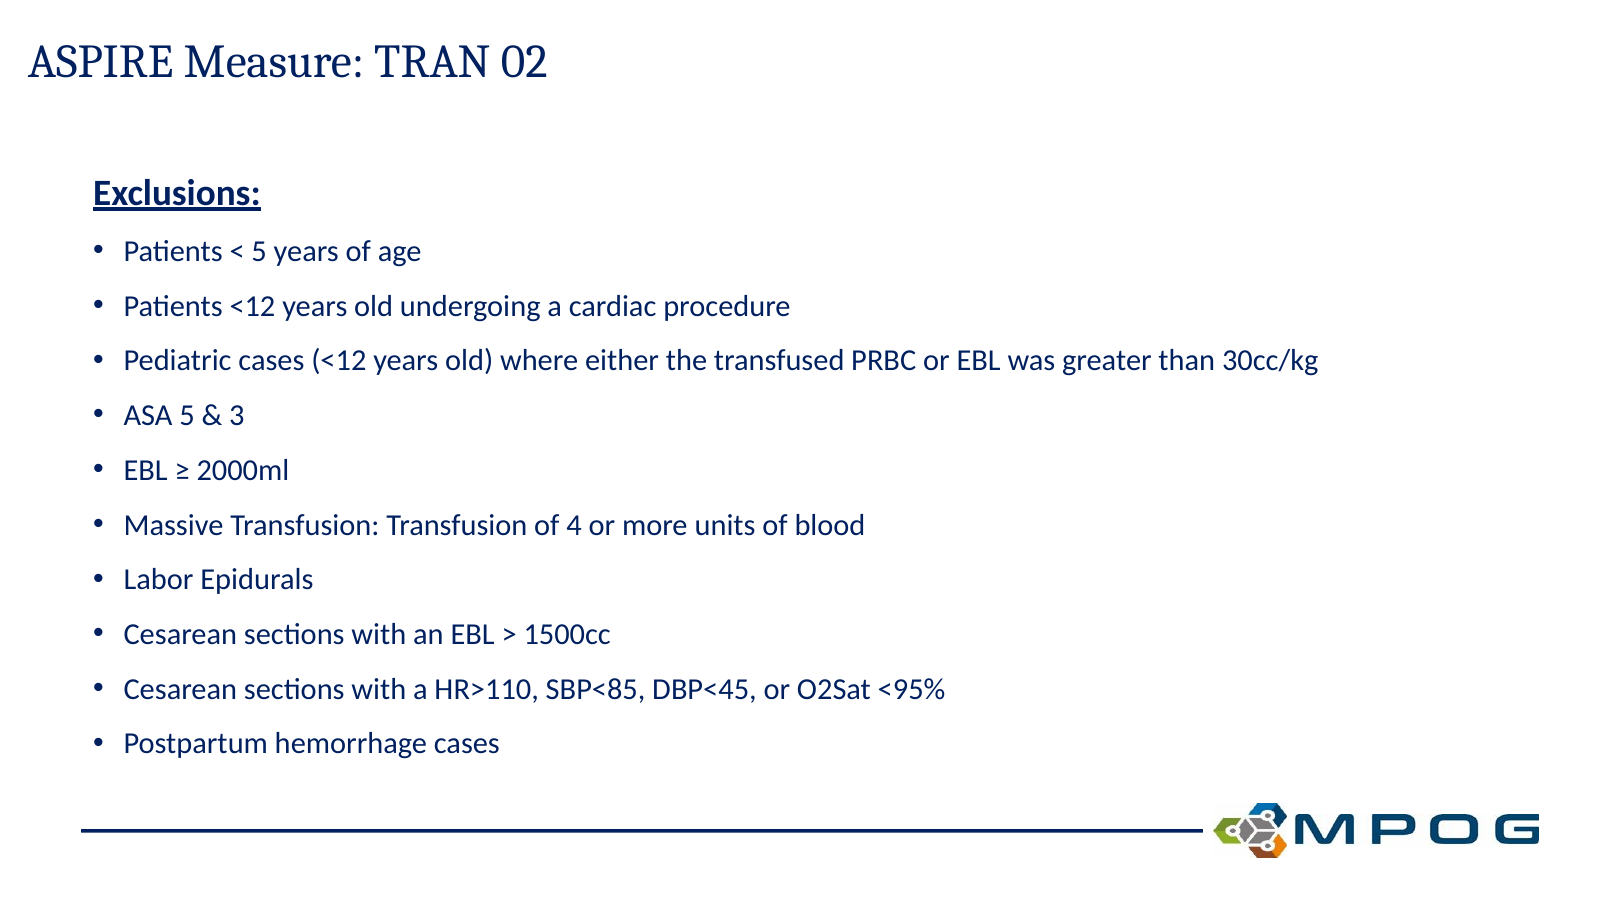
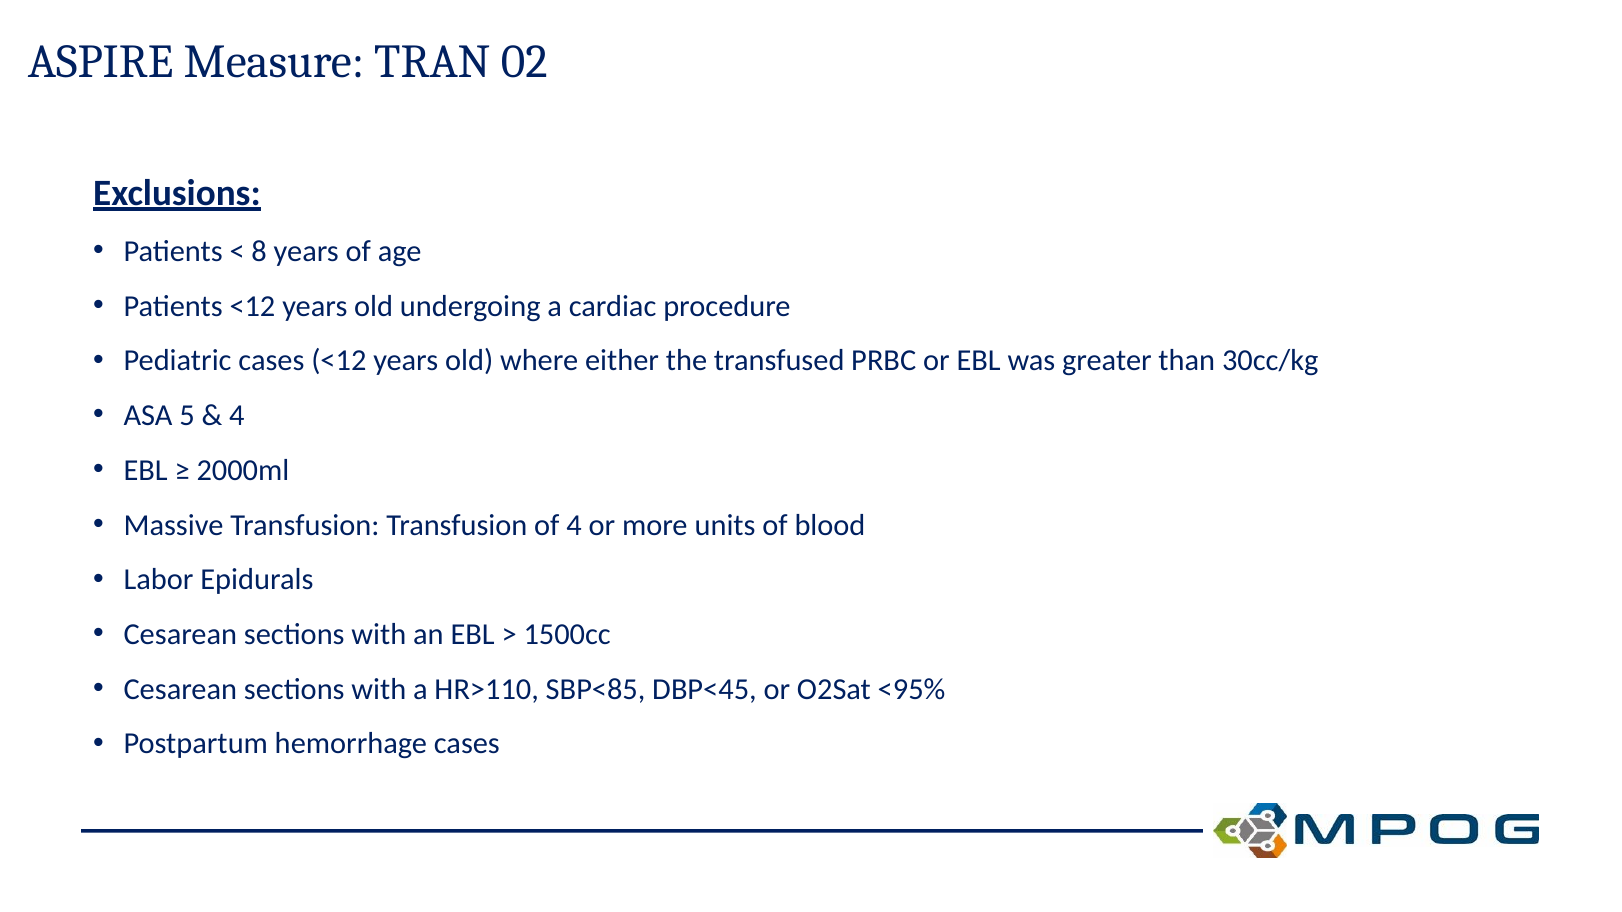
5 at (259, 252): 5 -> 8
3 at (237, 416): 3 -> 4
